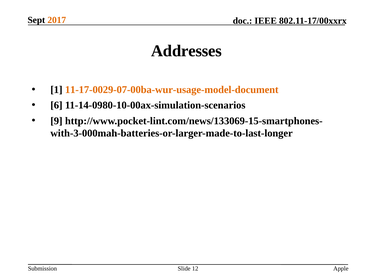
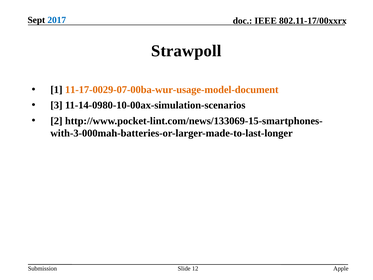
2017 colour: orange -> blue
Addresses: Addresses -> Strawpoll
6: 6 -> 3
9: 9 -> 2
